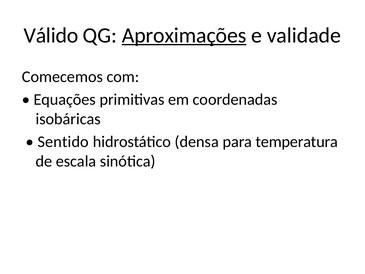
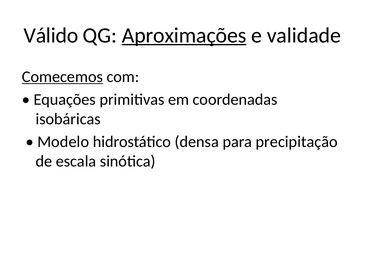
Comecemos underline: none -> present
Sentido: Sentido -> Modelo
temperatura: temperatura -> precipitação
